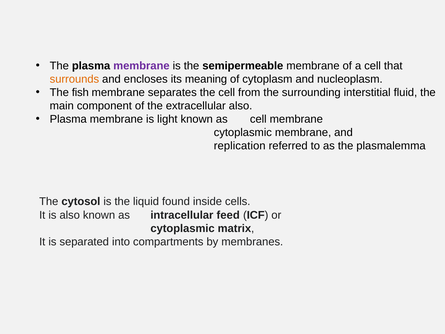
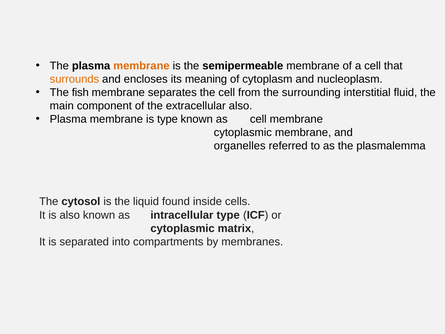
membrane at (141, 66) colour: purple -> orange
is light: light -> type
replication: replication -> organelles
intracellular feed: feed -> type
